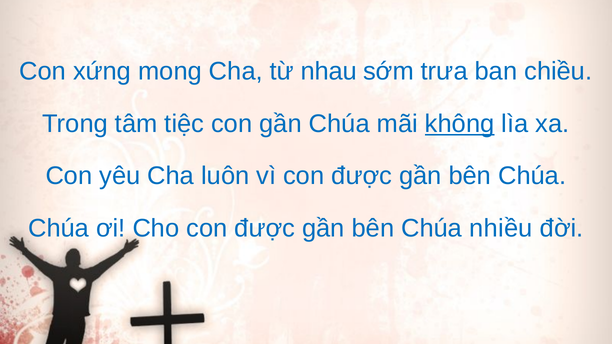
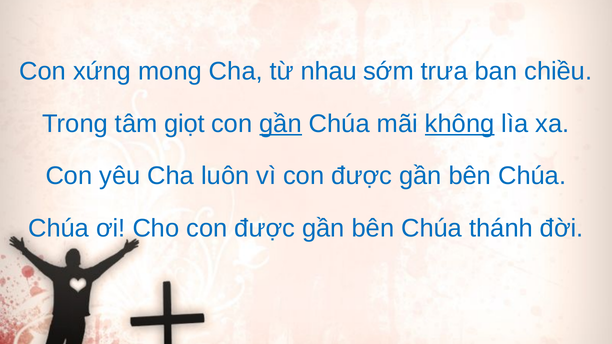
tiệc: tiệc -> giọt
gần at (281, 124) underline: none -> present
nhiều: nhiều -> thánh
